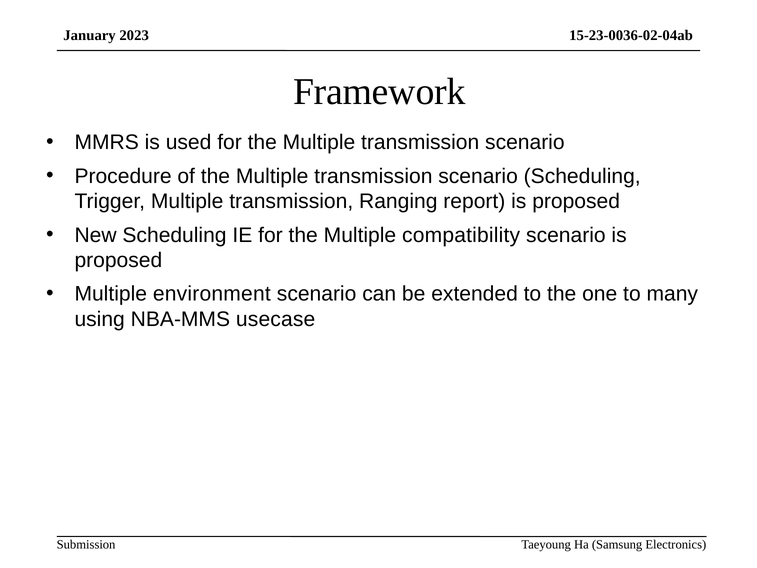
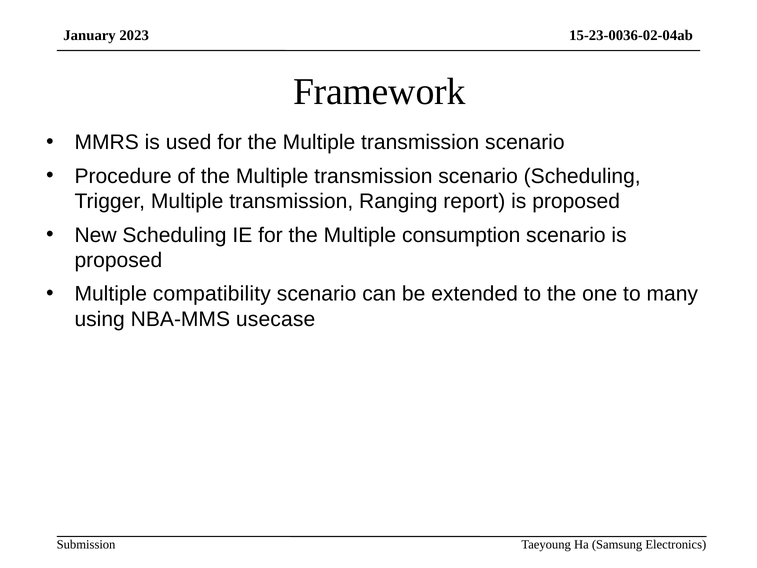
compatibility: compatibility -> consumption
environment: environment -> compatibility
